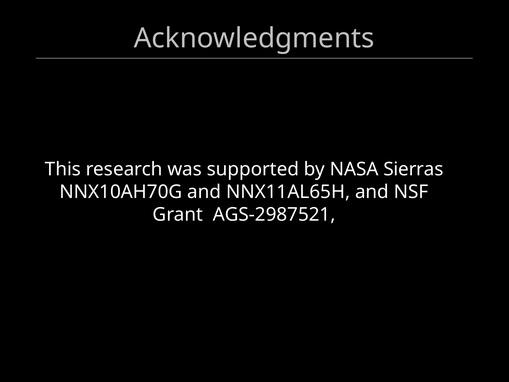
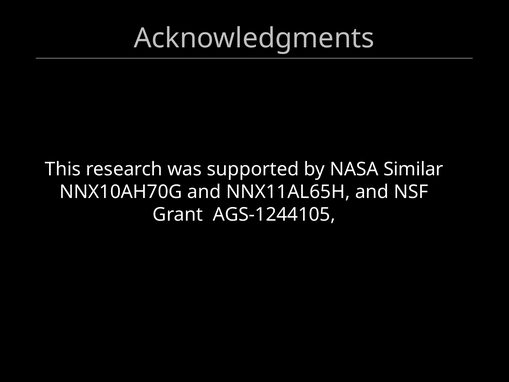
Sierras: Sierras -> Similar
AGS-2987521: AGS-2987521 -> AGS-1244105
